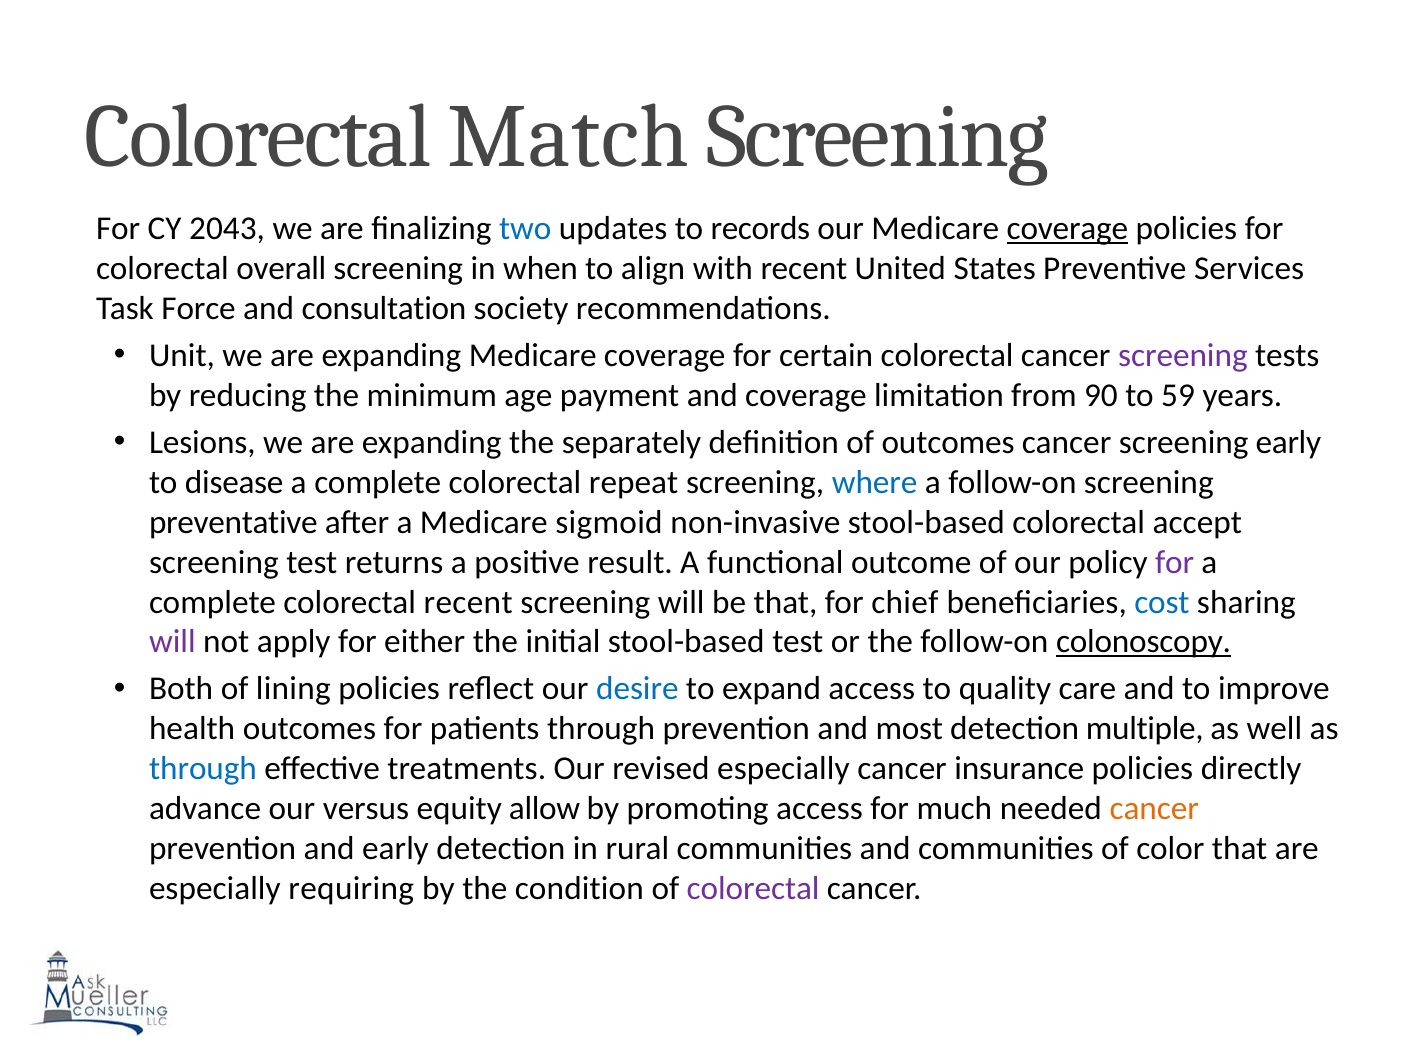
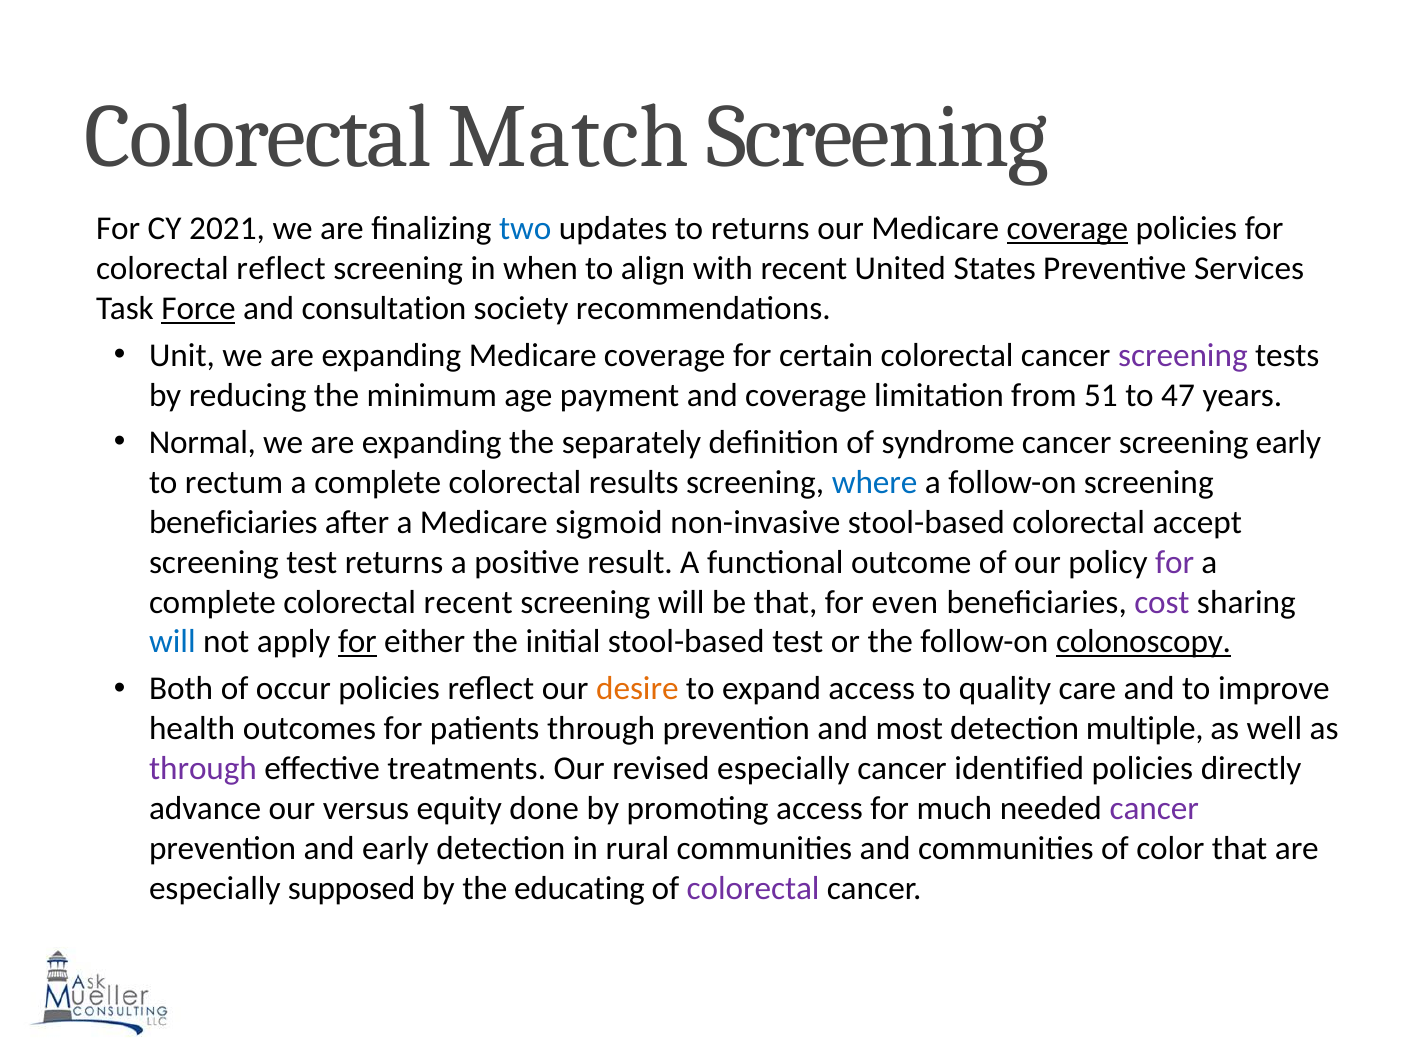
2043: 2043 -> 2021
to records: records -> returns
colorectal overall: overall -> reflect
Force underline: none -> present
90: 90 -> 51
59: 59 -> 47
Lesions: Lesions -> Normal
of outcomes: outcomes -> syndrome
disease: disease -> rectum
repeat: repeat -> results
preventative at (233, 522): preventative -> beneficiaries
chief: chief -> even
cost colour: blue -> purple
will at (172, 642) colour: purple -> blue
for at (357, 642) underline: none -> present
lining: lining -> occur
desire colour: blue -> orange
through at (203, 769) colour: blue -> purple
insurance: insurance -> identified
allow: allow -> done
cancer at (1154, 809) colour: orange -> purple
requiring: requiring -> supposed
condition: condition -> educating
